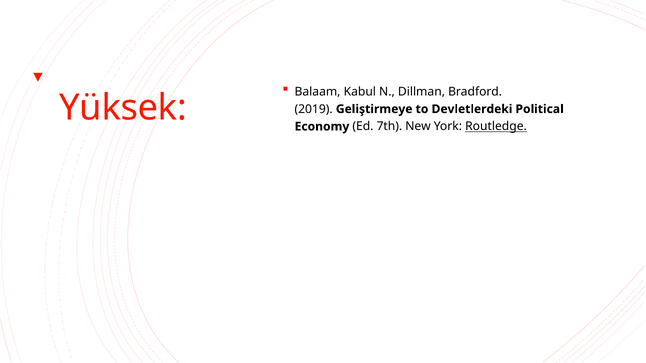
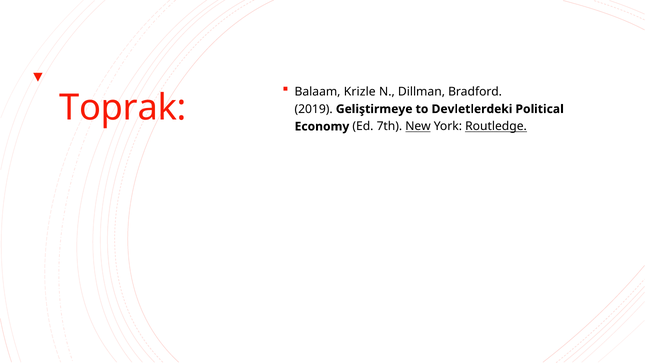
Kabul: Kabul -> Krizle
Yüksek: Yüksek -> Toprak
New underline: none -> present
